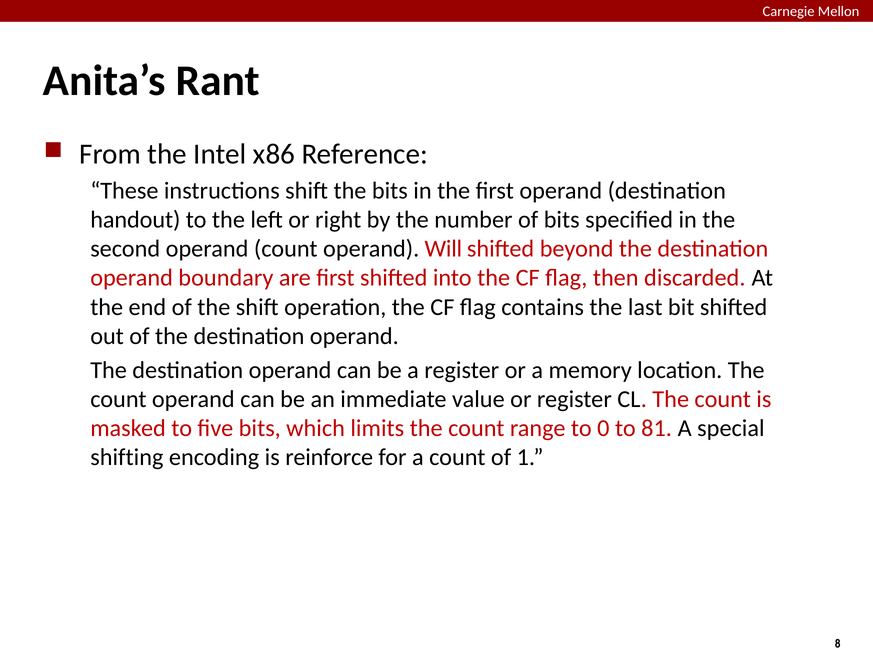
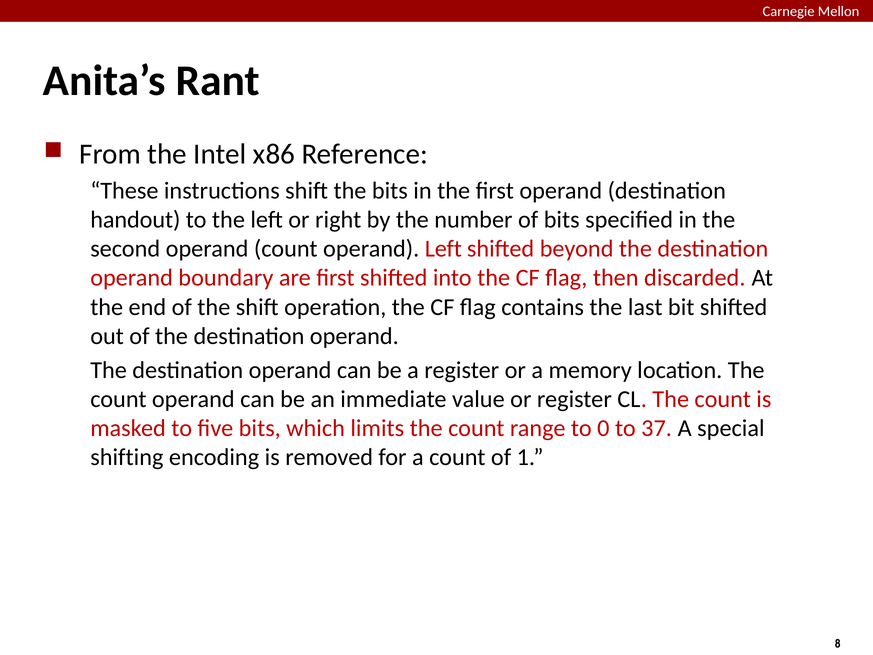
operand Will: Will -> Left
81: 81 -> 37
reinforce: reinforce -> removed
